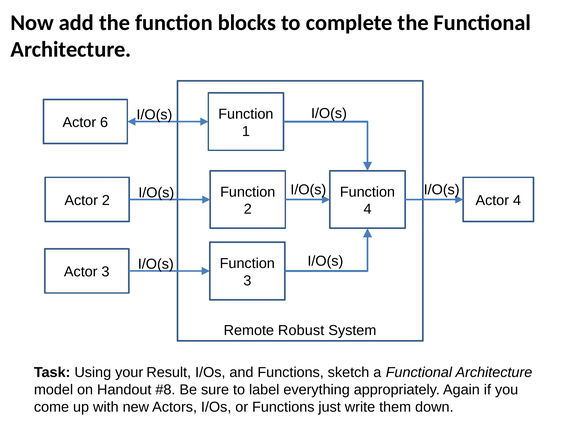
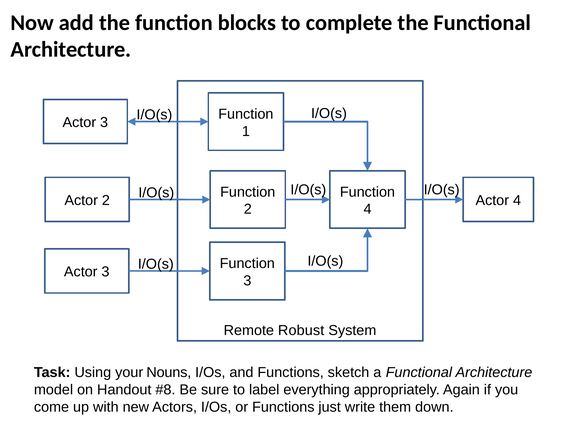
6 at (104, 123): 6 -> 3
Result: Result -> Nouns
